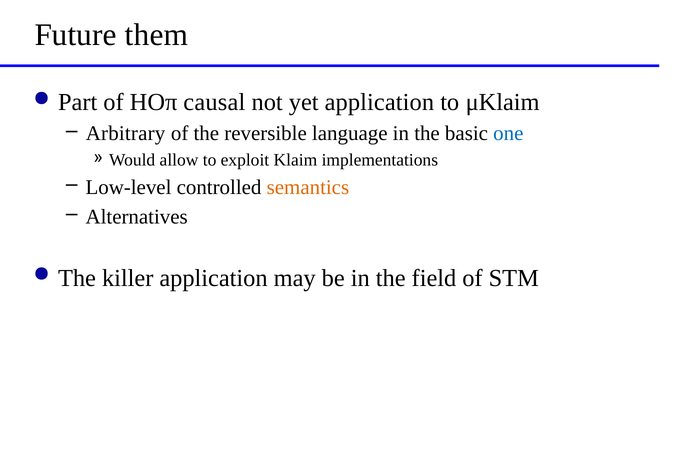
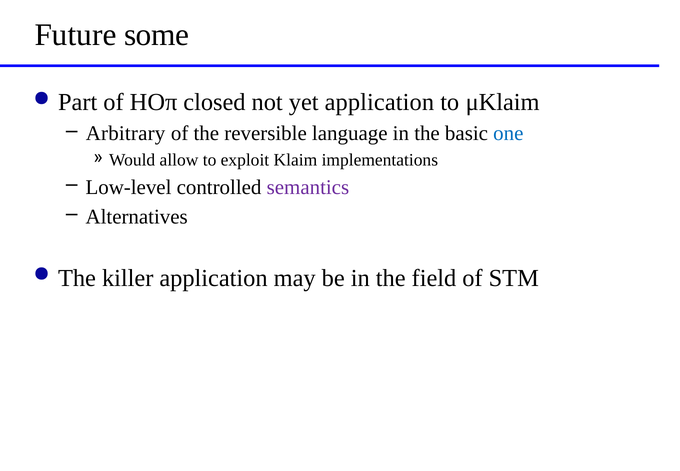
them: them -> some
causal: causal -> closed
semantics colour: orange -> purple
